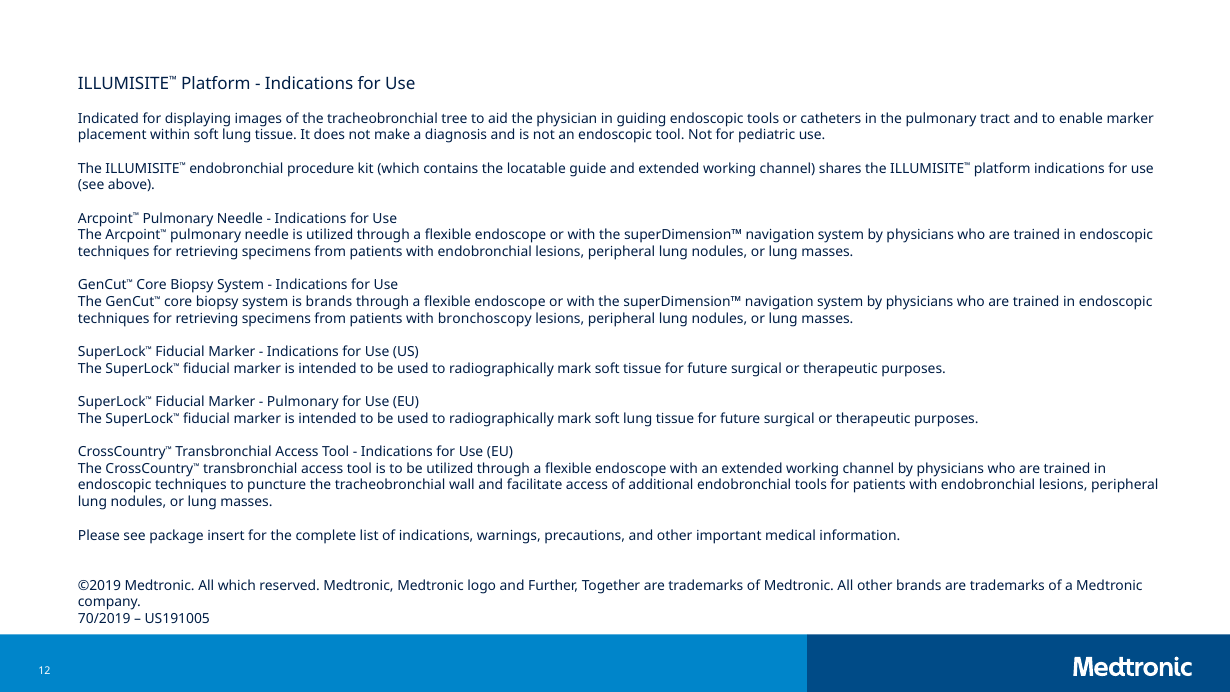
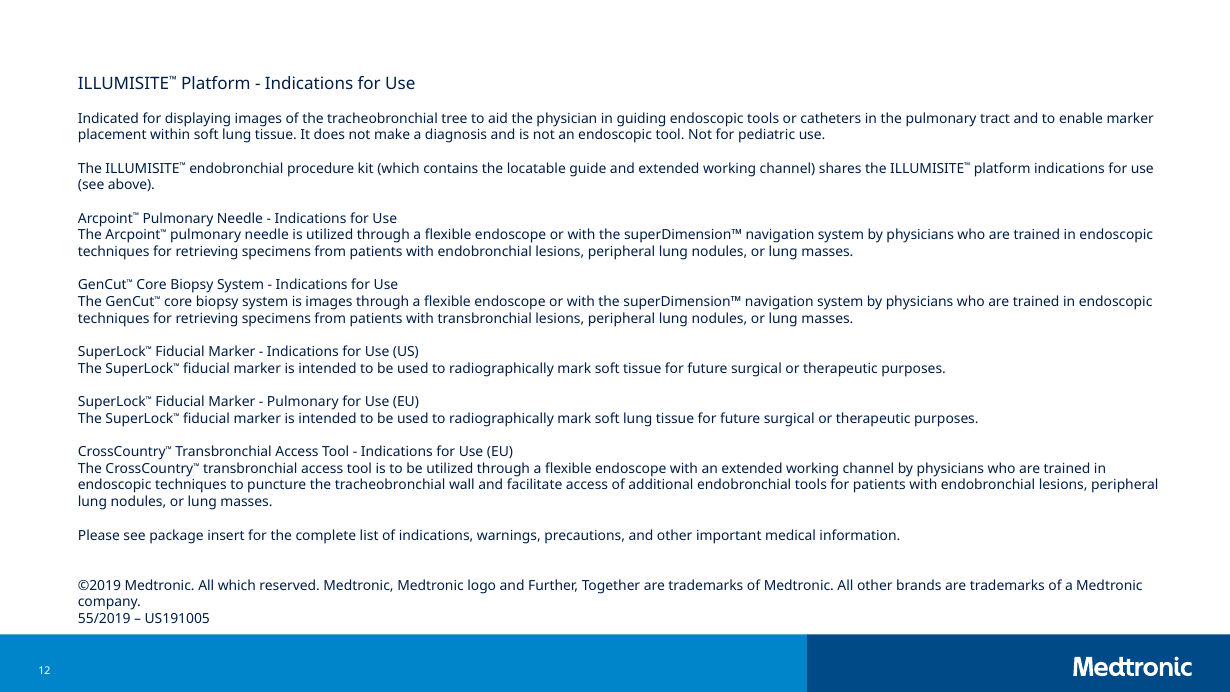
is brands: brands -> images
with bronchoscopy: bronchoscopy -> transbronchial
70/2019: 70/2019 -> 55/2019
